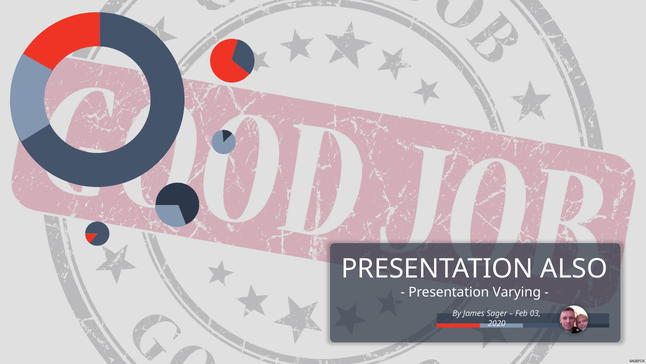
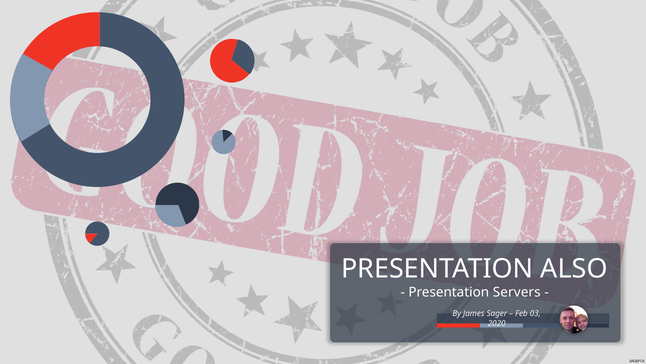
Varying: Varying -> Servers
